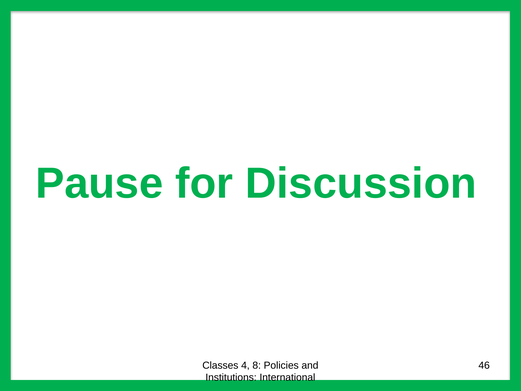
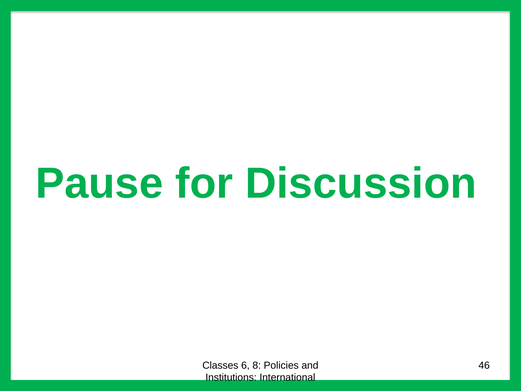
4: 4 -> 6
